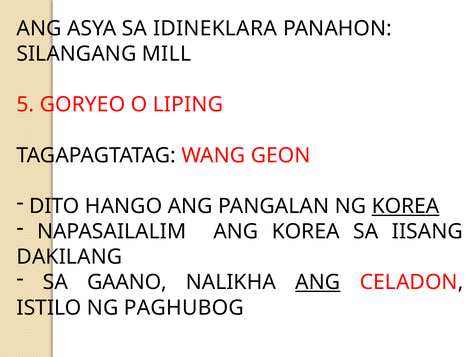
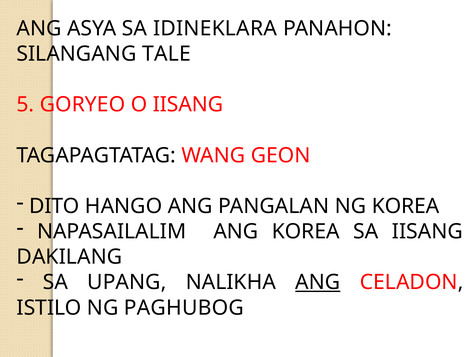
MILL: MILL -> TALE
O LIPING: LIPING -> IISANG
KOREA at (406, 206) underline: present -> none
GAANO: GAANO -> UPANG
